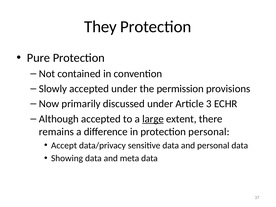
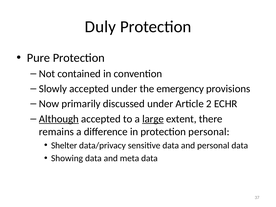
They: They -> Duly
permission: permission -> emergency
3: 3 -> 2
Although underline: none -> present
Accept: Accept -> Shelter
